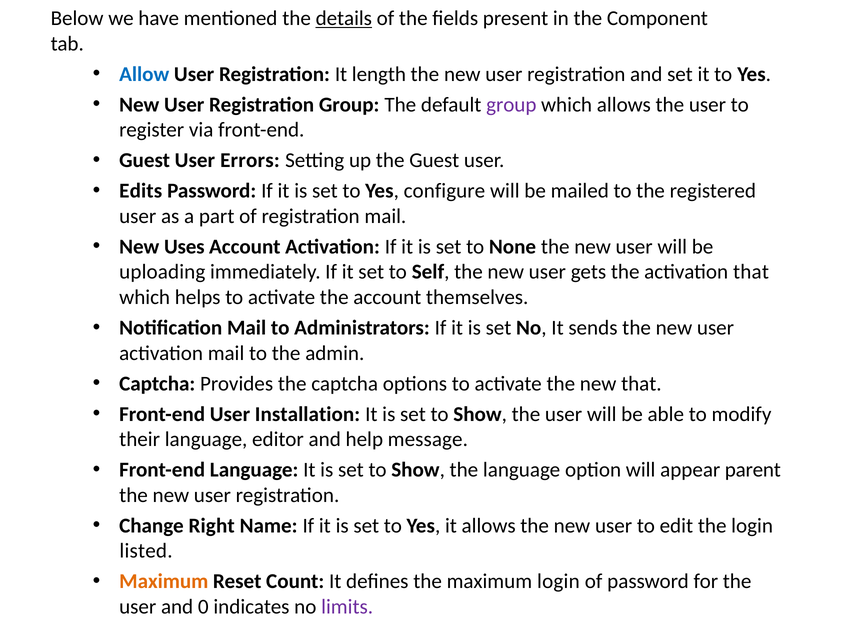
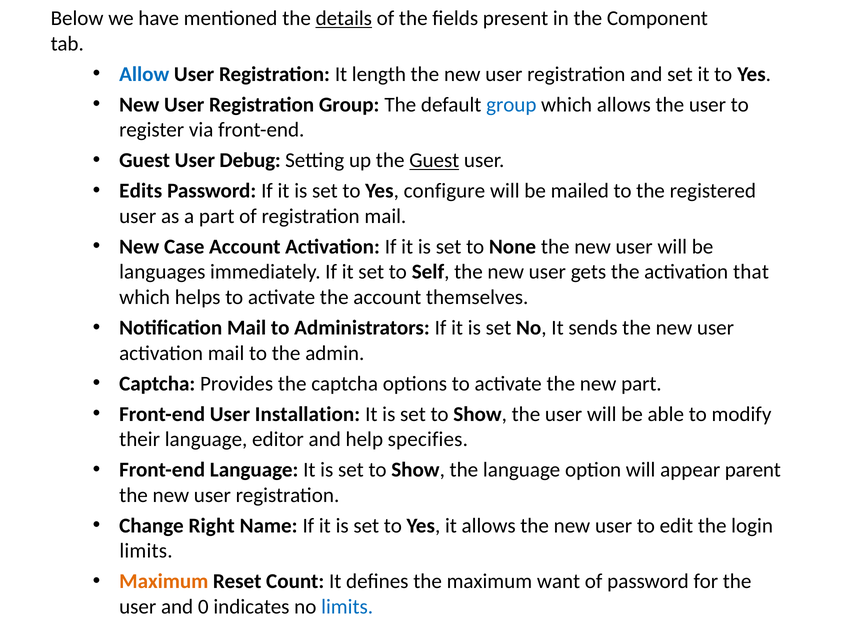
group at (511, 105) colour: purple -> blue
Errors: Errors -> Debug
Guest at (434, 160) underline: none -> present
Uses: Uses -> Case
uploading: uploading -> languages
new that: that -> part
message: message -> specifies
listed at (146, 551): listed -> limits
maximum login: login -> want
limits at (347, 607) colour: purple -> blue
